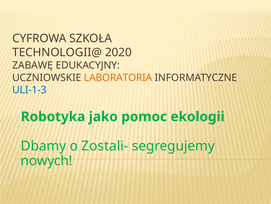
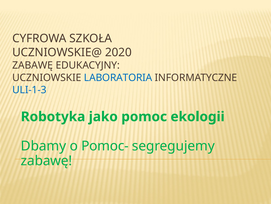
TECHNOLOGII@: TECHNOLOGII@ -> UCZNIOWSKIE@
LABORATORIA colour: orange -> blue
Zostali-: Zostali- -> Pomoc-
nowych at (47, 160): nowych -> zabawę
